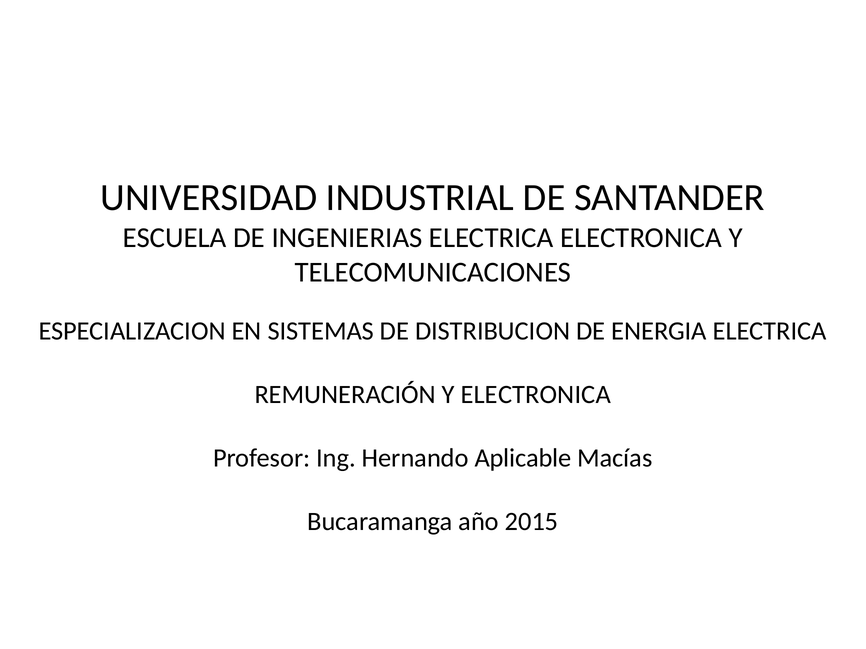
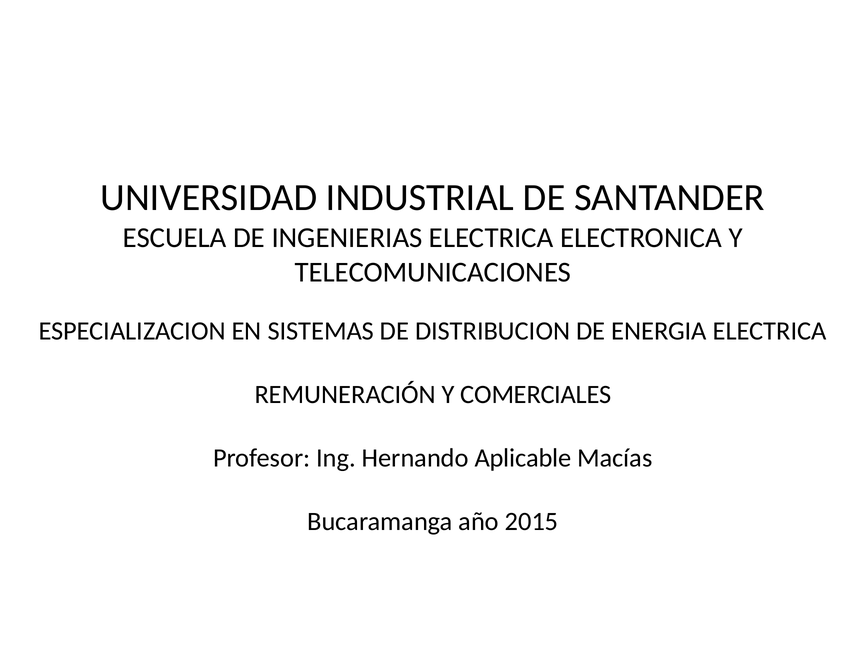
Y ELECTRONICA: ELECTRONICA -> COMERCIALES
